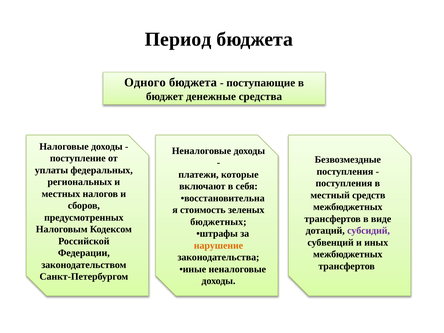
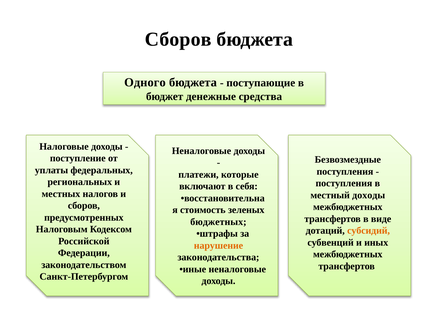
Период at (178, 39): Период -> Сборов
местный средств: средств -> доходы
субсидий colour: purple -> orange
